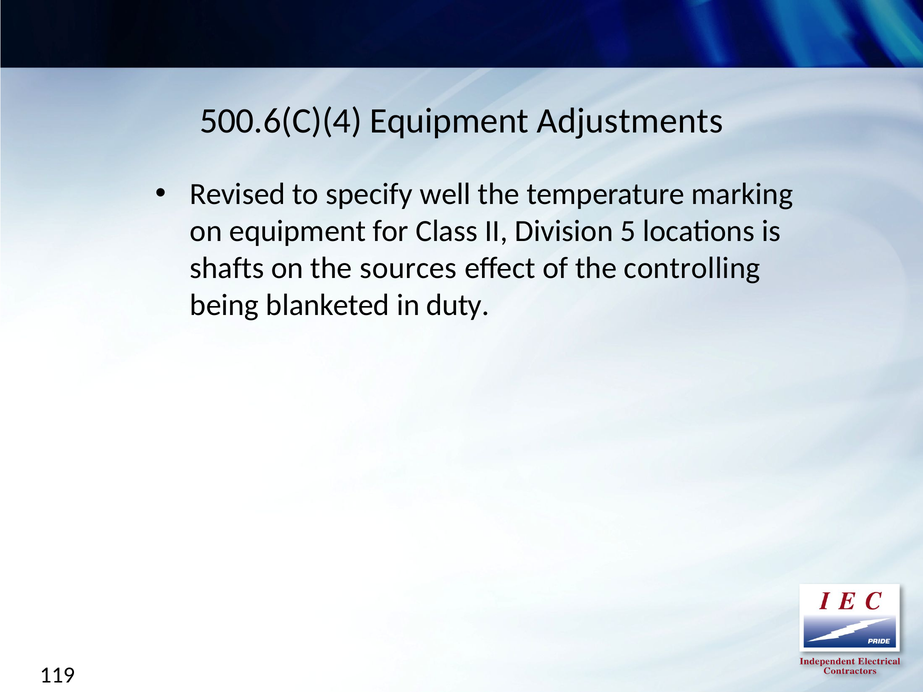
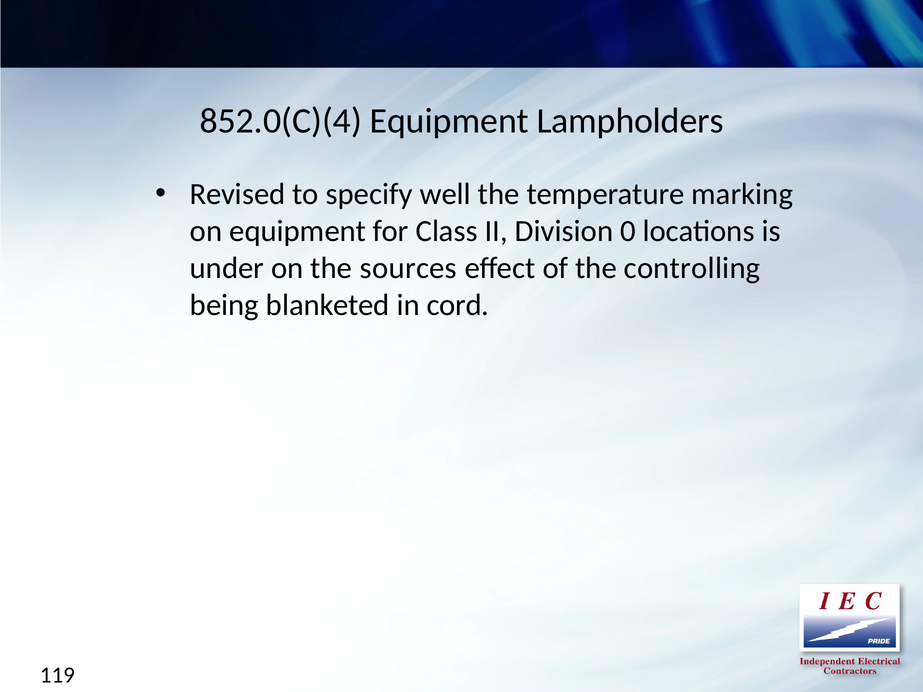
500.6(C)(4: 500.6(C)(4 -> 852.0(C)(4
Adjustments: Adjustments -> Lampholders
5: 5 -> 0
shafts: shafts -> under
duty: duty -> cord
